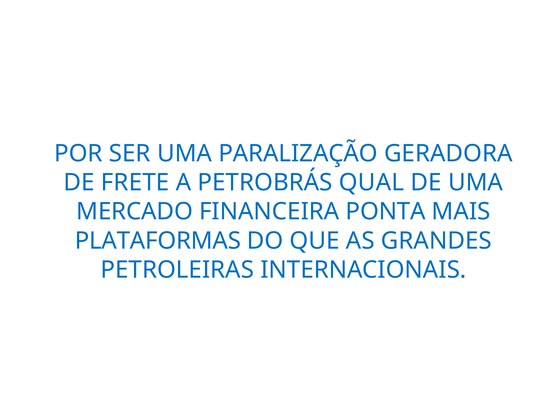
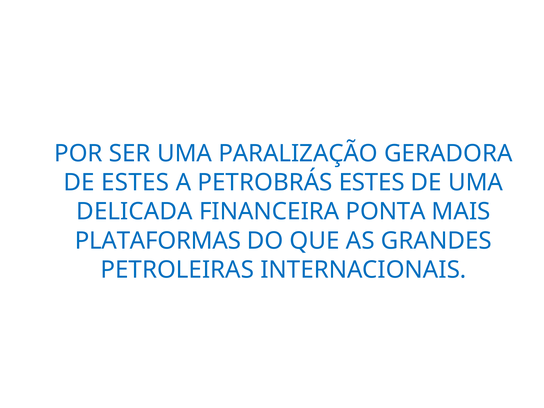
DE FRETE: FRETE -> ESTES
PETROBRÁS QUAL: QUAL -> ESTES
MERCADO: MERCADO -> DELICADA
